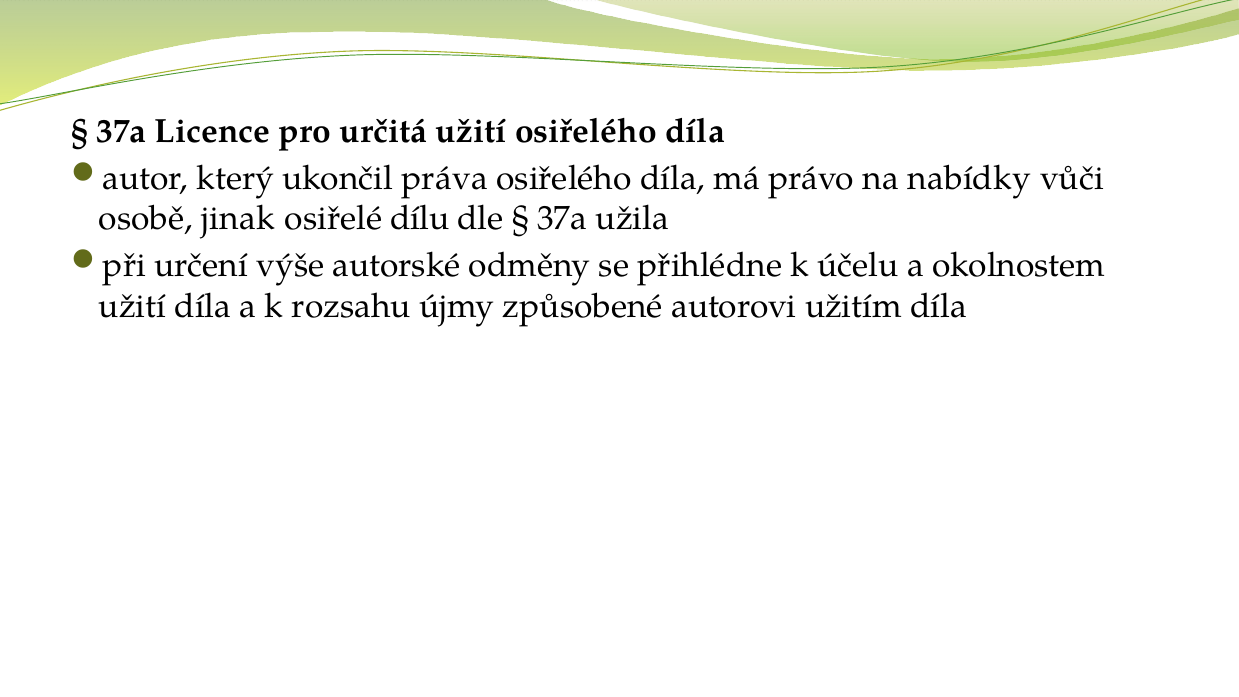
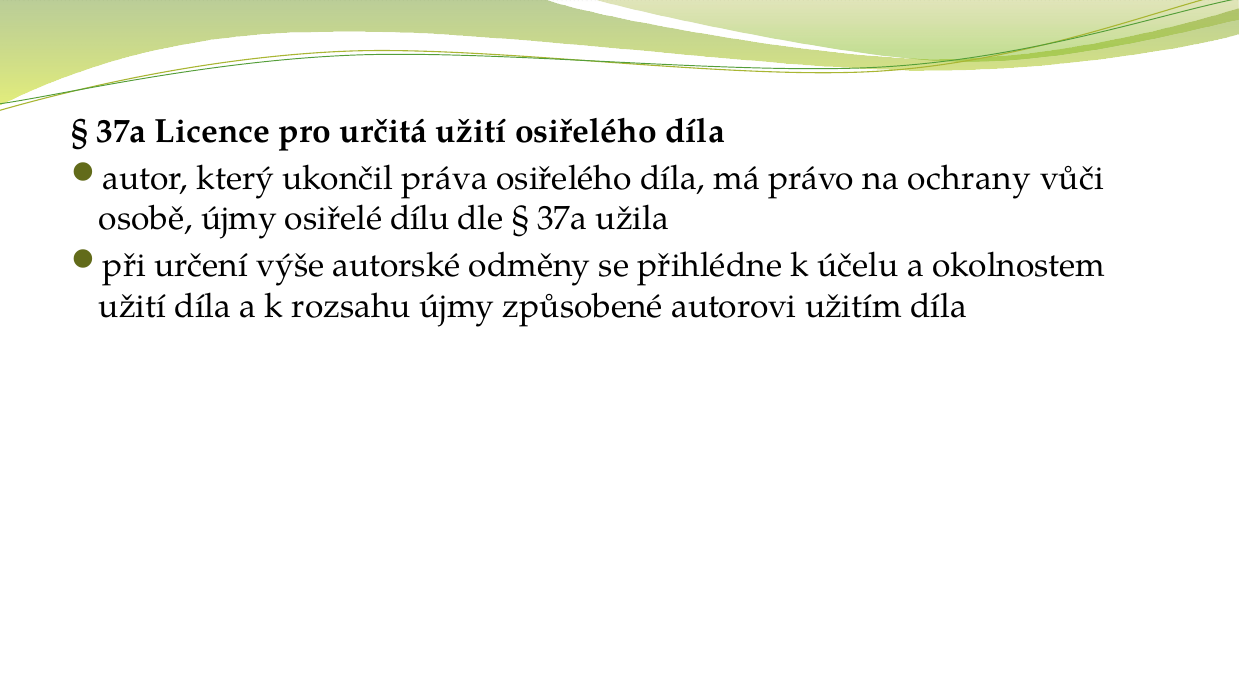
nabídky: nabídky -> ochrany
osobě jinak: jinak -> újmy
